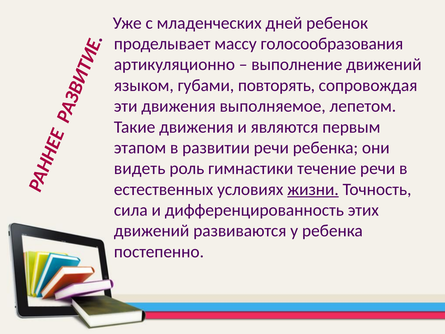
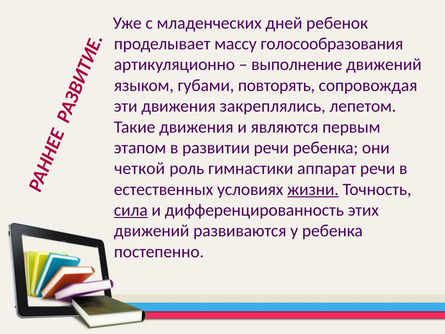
выполняемое: выполняемое -> закреплялись
видеть: видеть -> четкой
течение: течение -> аппарат
сила underline: none -> present
